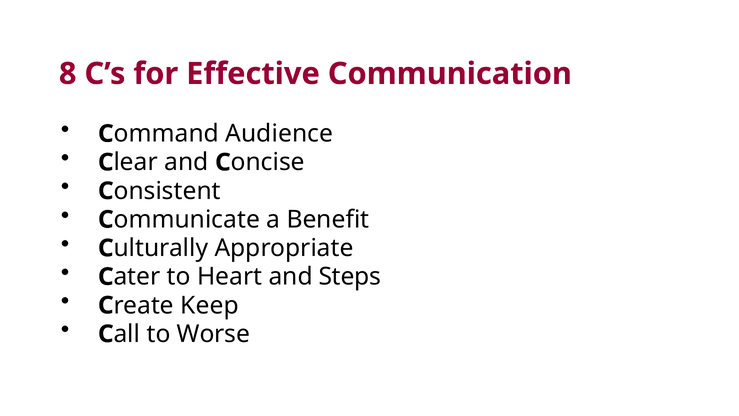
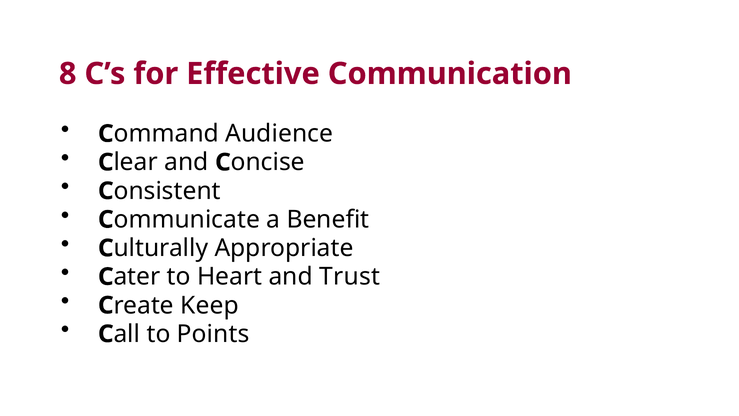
Steps: Steps -> Trust
Worse: Worse -> Points
